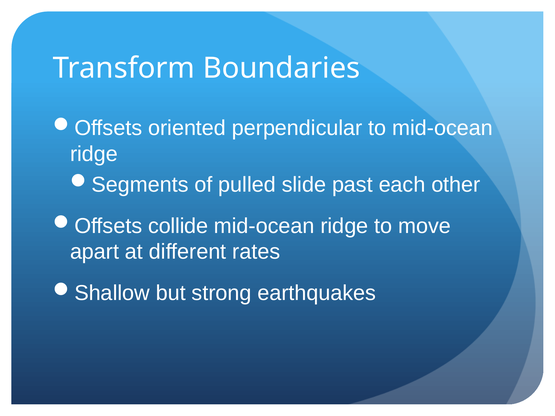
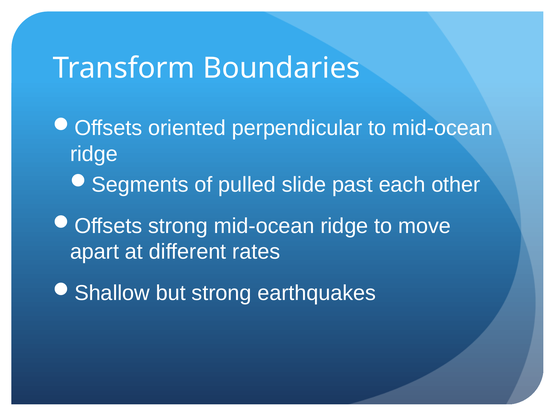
collide at (178, 226): collide -> strong
